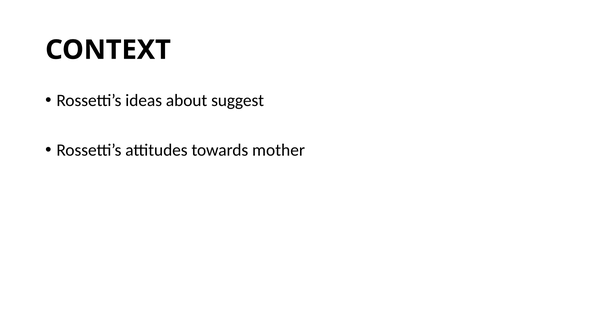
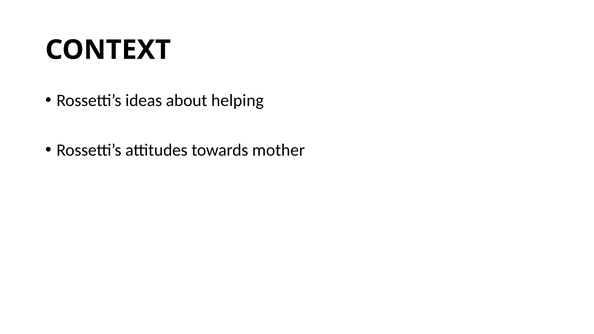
suggest: suggest -> helping
